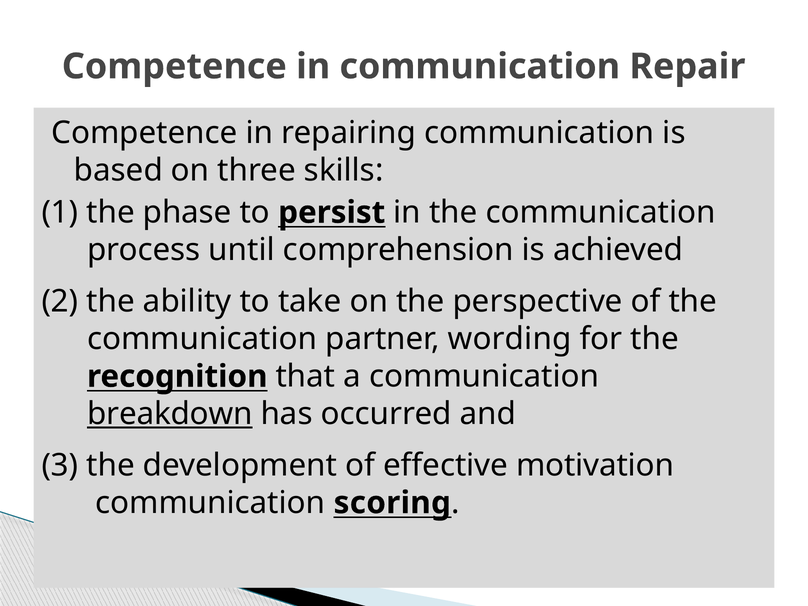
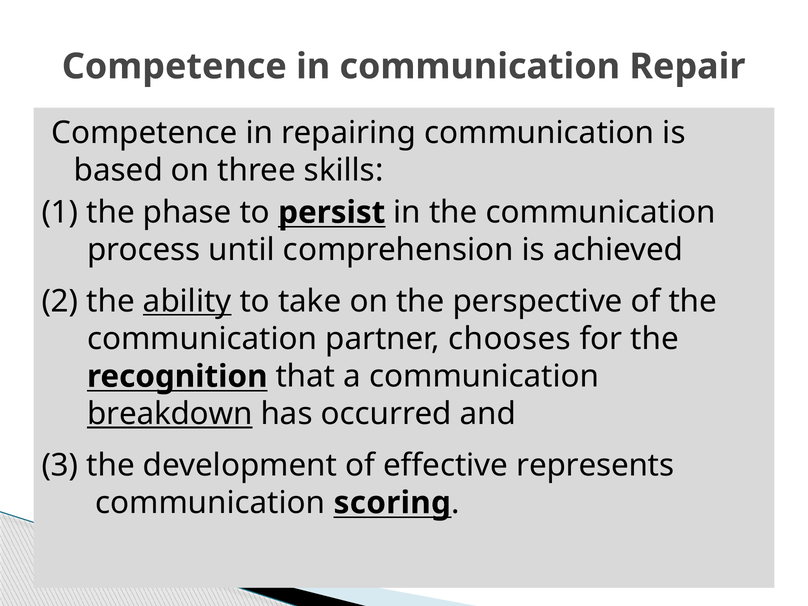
ability underline: none -> present
wording: wording -> chooses
motivation: motivation -> represents
